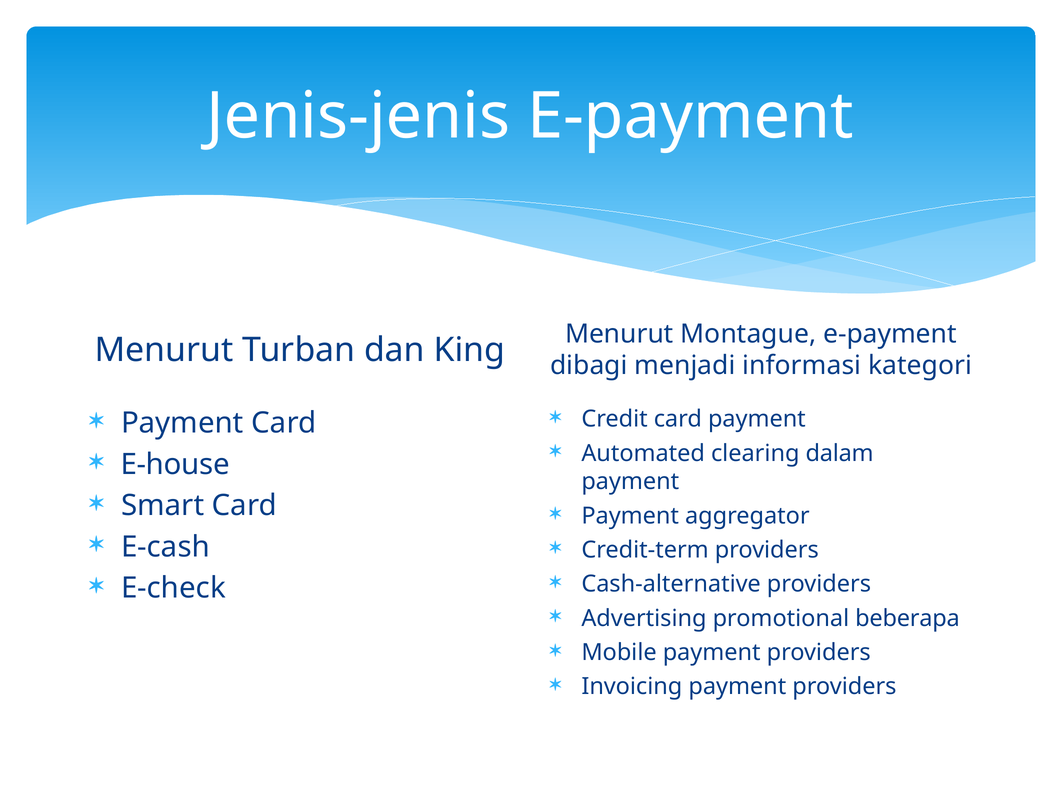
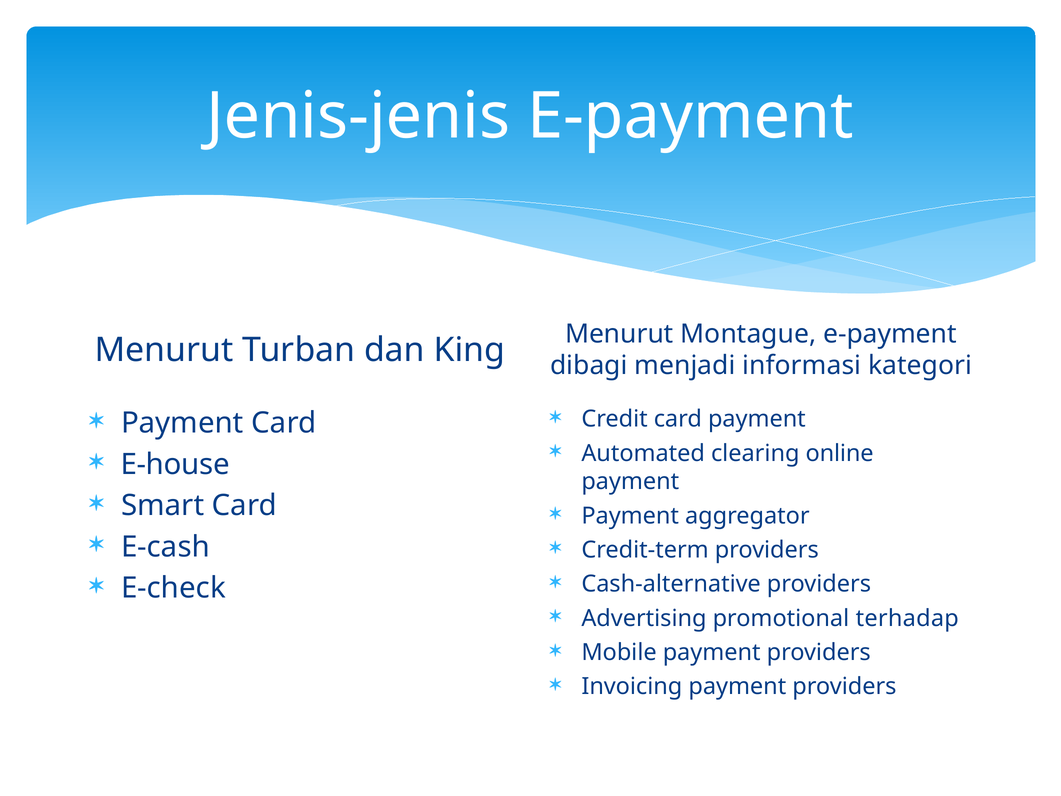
dalam: dalam -> online
beberapa: beberapa -> terhadap
